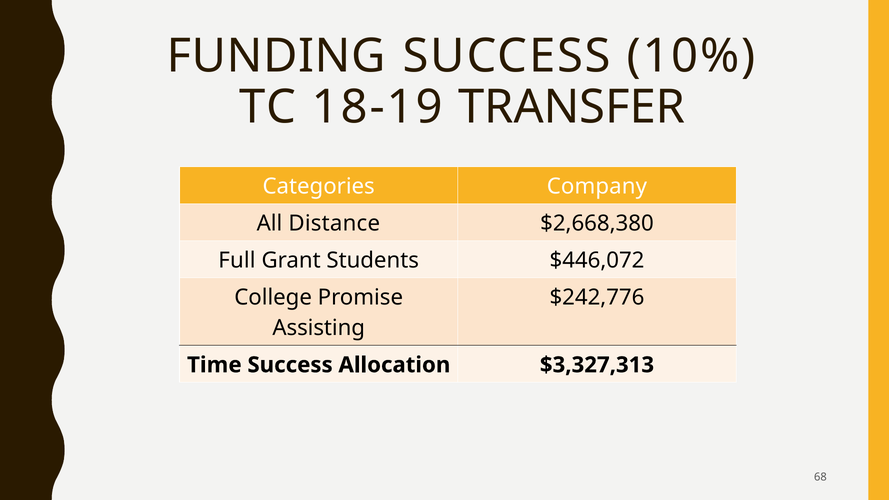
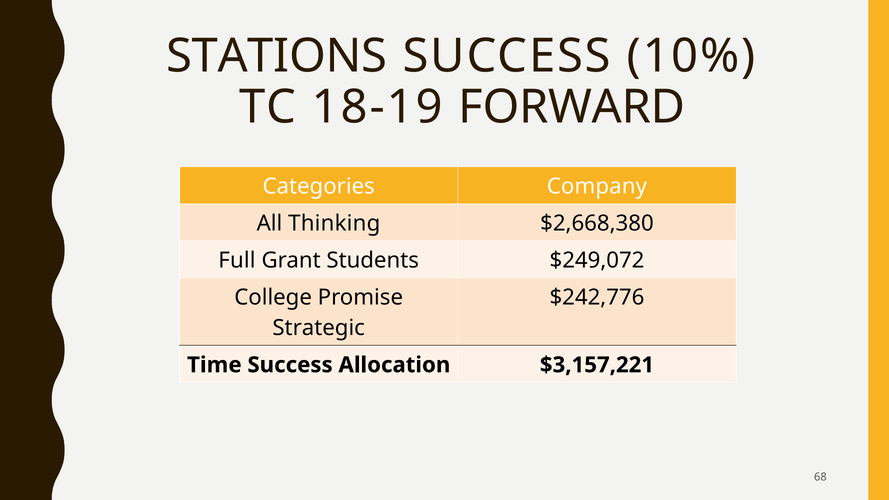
FUNDING: FUNDING -> STATIONS
TRANSFER: TRANSFER -> FORWARD
Distance: Distance -> Thinking
$446,072: $446,072 -> $249,072
Assisting: Assisting -> Strategic
$3,327,313: $3,327,313 -> $3,157,221
